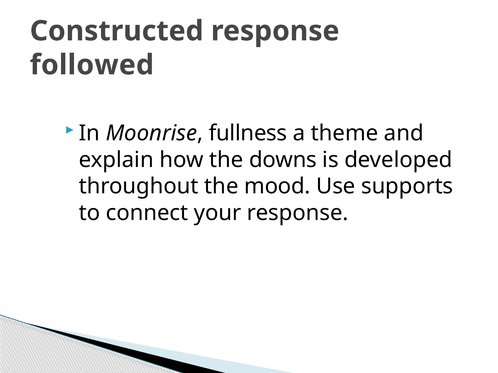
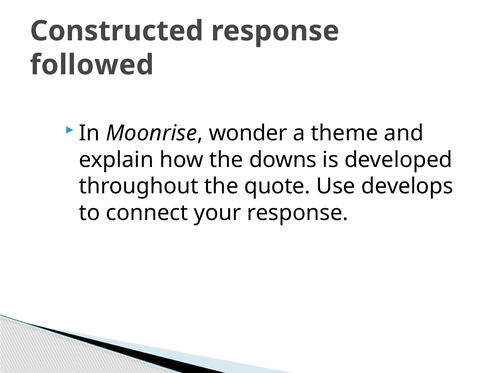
fullness: fullness -> wonder
mood: mood -> quote
supports: supports -> develops
